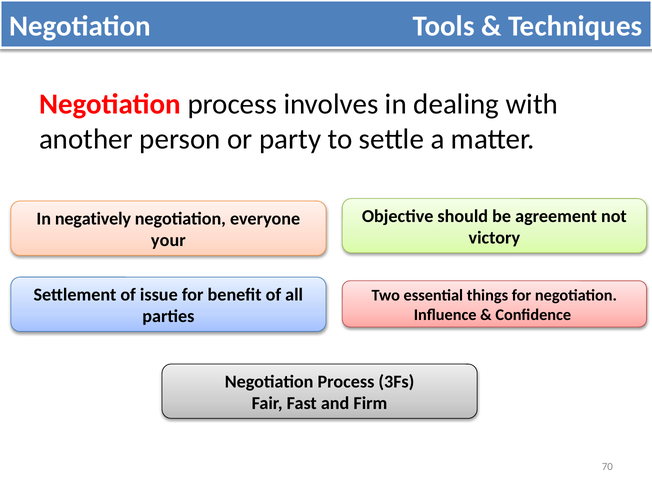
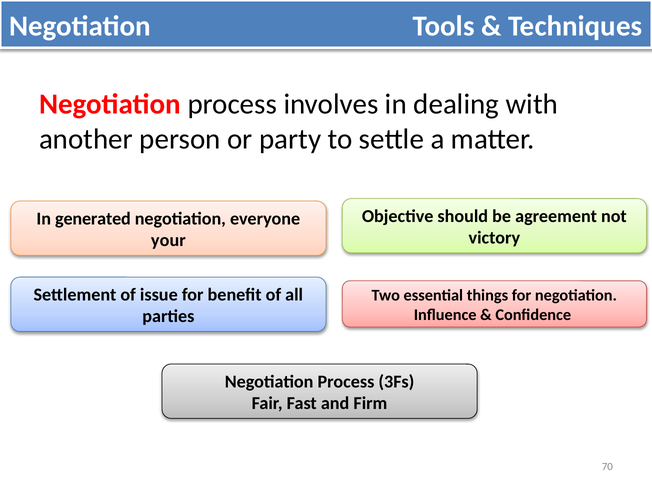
negatively: negatively -> generated
